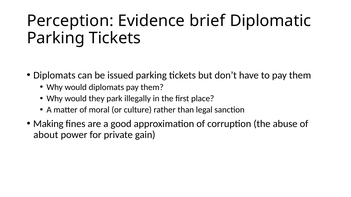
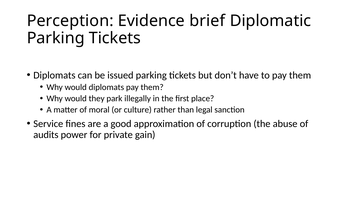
Making: Making -> Service
about: about -> audits
